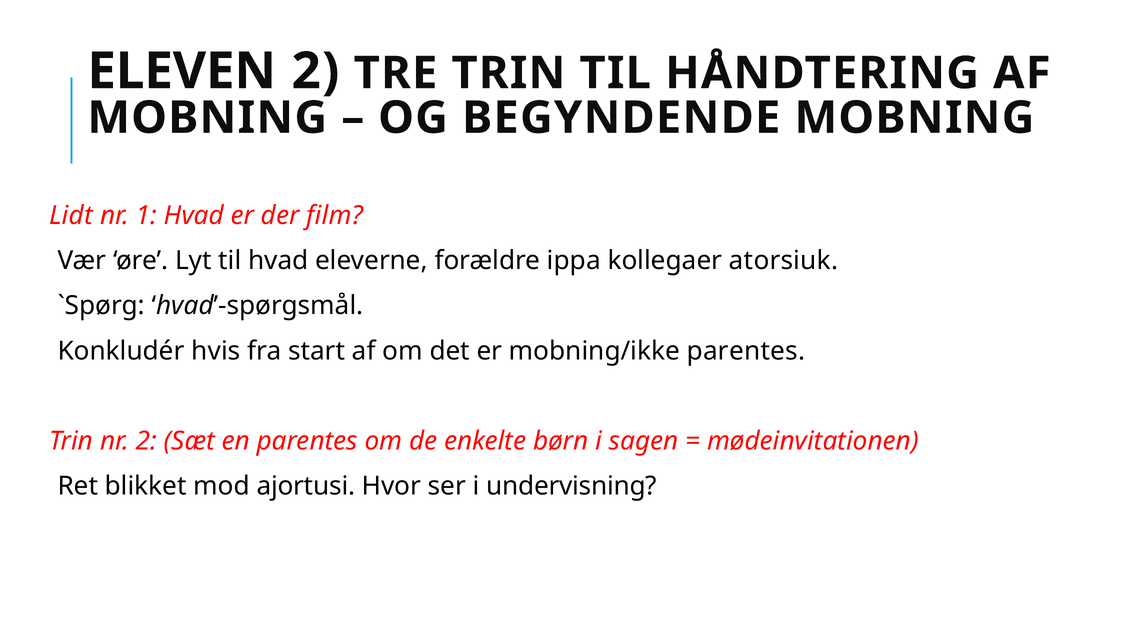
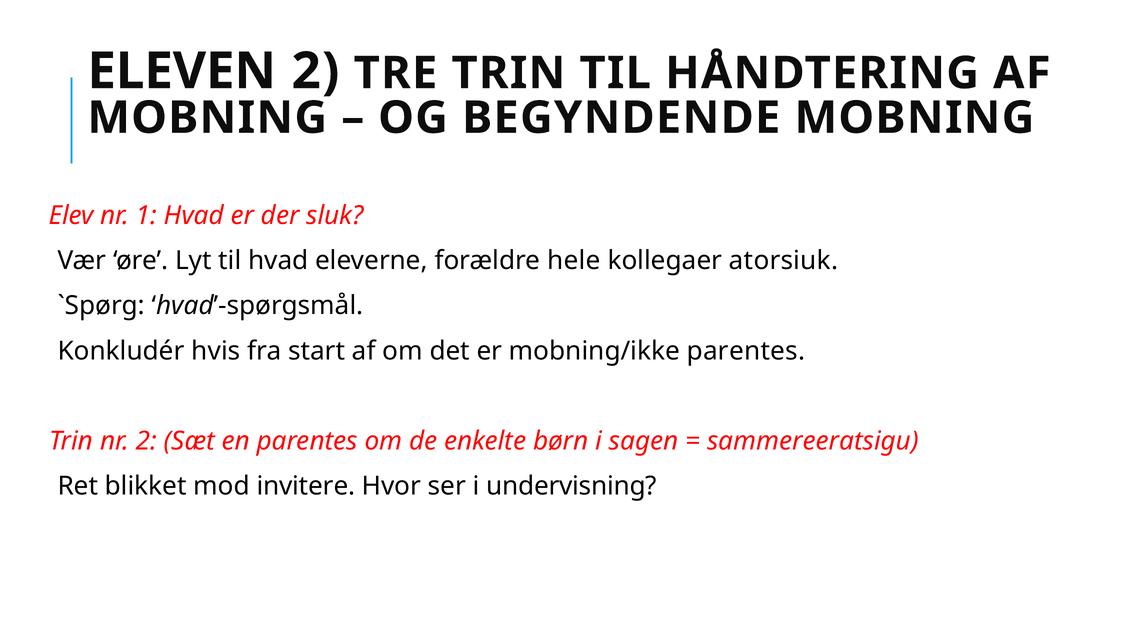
Lidt: Lidt -> Elev
film: film -> sluk
ippa: ippa -> hele
mødeinvitationen: mødeinvitationen -> sammereeratsigu
ajortusi: ajortusi -> invitere
